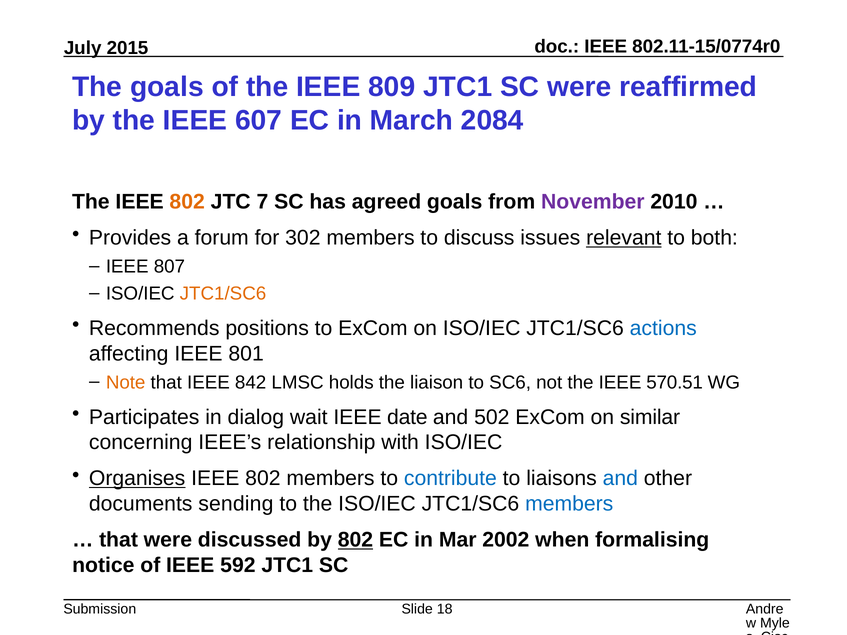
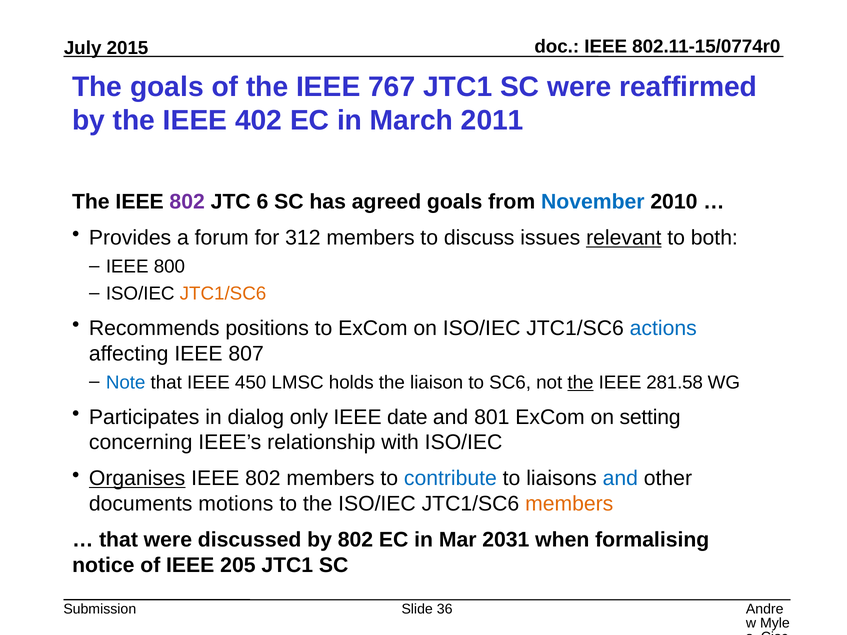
809: 809 -> 767
607: 607 -> 402
2084: 2084 -> 2011
802 at (187, 202) colour: orange -> purple
7: 7 -> 6
November colour: purple -> blue
302: 302 -> 312
807: 807 -> 800
801: 801 -> 807
Note colour: orange -> blue
842: 842 -> 450
the at (581, 382) underline: none -> present
570.51: 570.51 -> 281.58
wait: wait -> only
502: 502 -> 801
similar: similar -> setting
sending: sending -> motions
members at (569, 504) colour: blue -> orange
802 at (355, 540) underline: present -> none
2002: 2002 -> 2031
592: 592 -> 205
18: 18 -> 36
